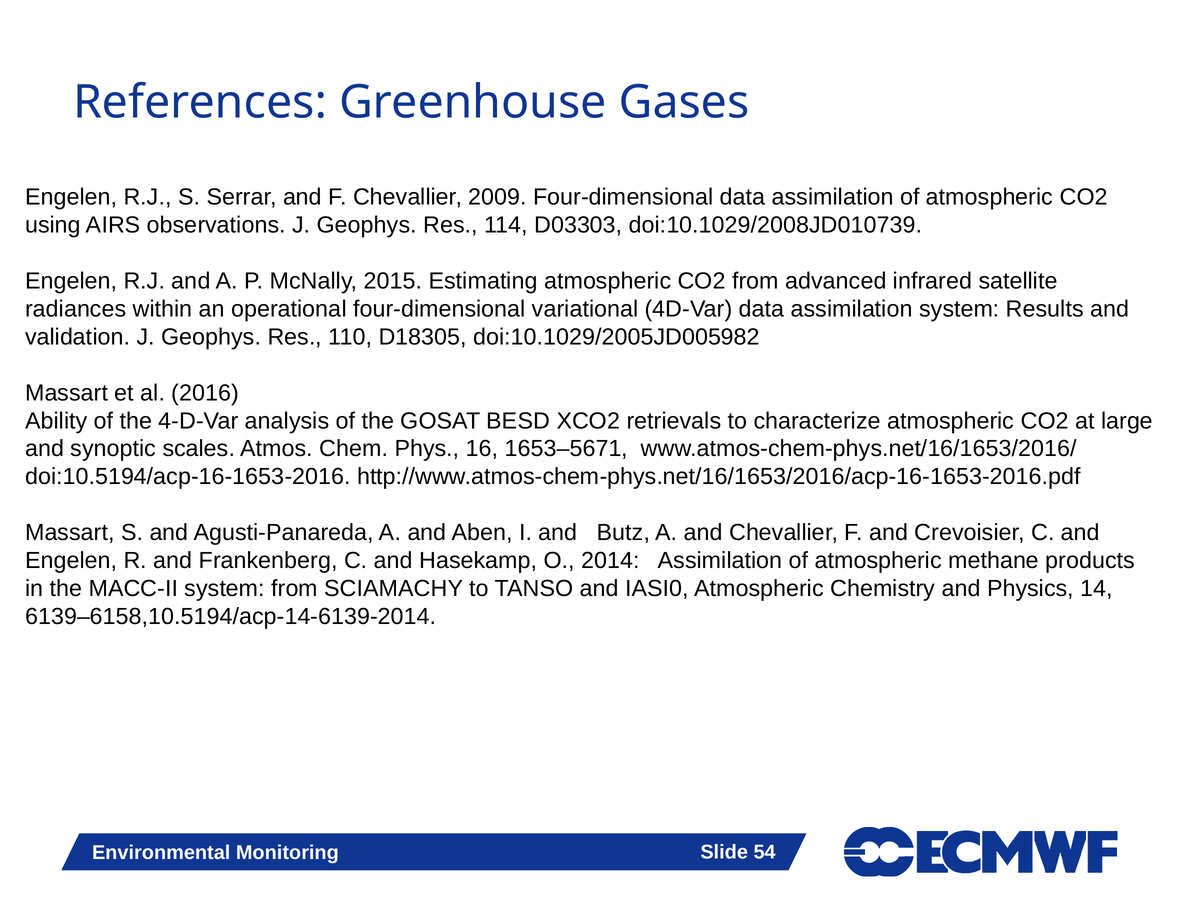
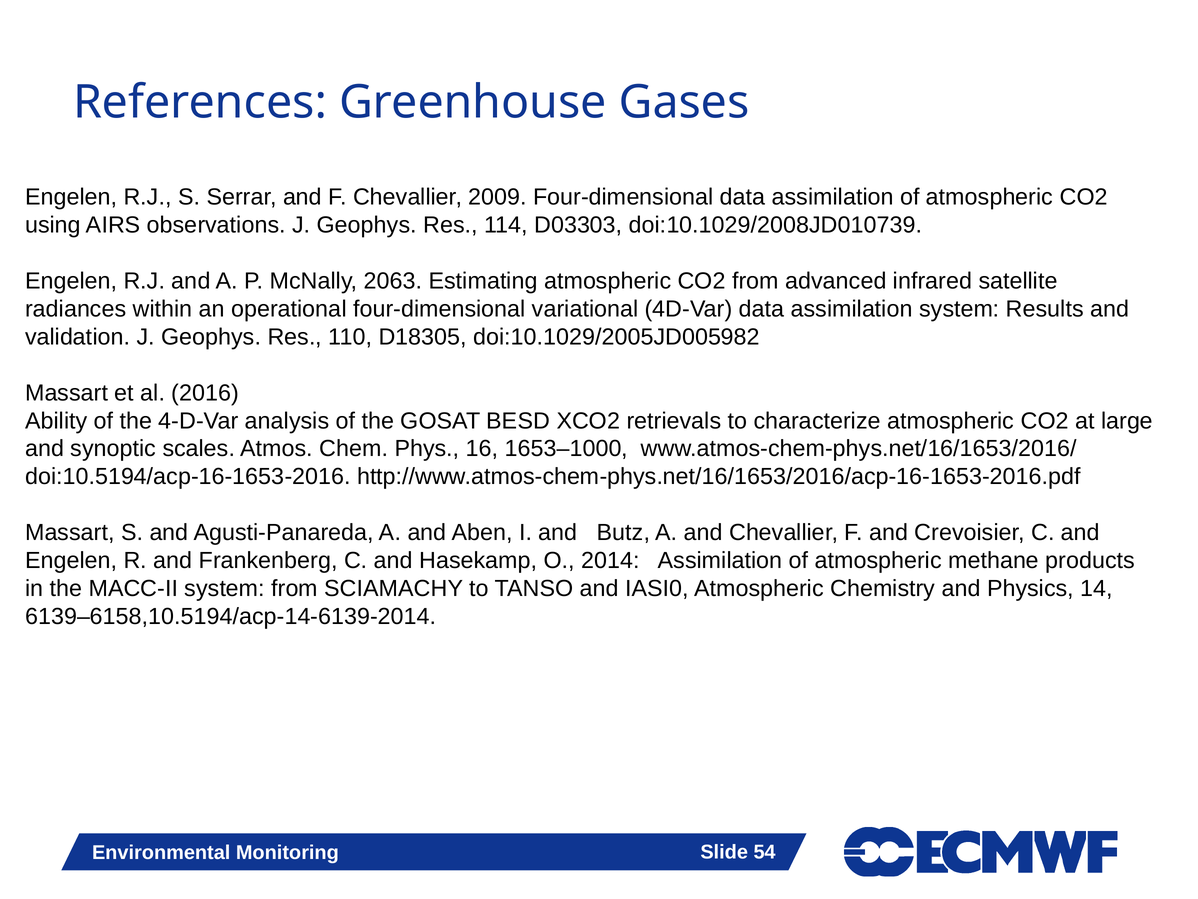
2015: 2015 -> 2063
1653–5671: 1653–5671 -> 1653–1000
